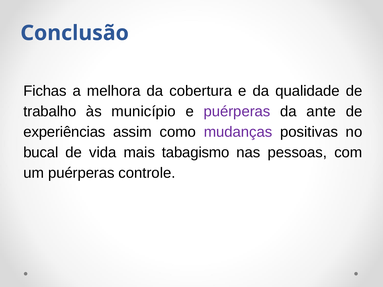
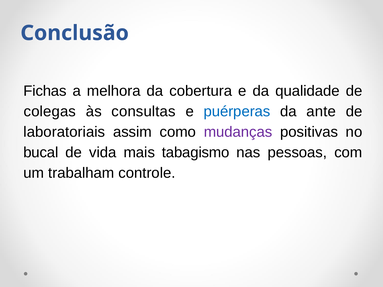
trabalho: trabalho -> colegas
município: município -> consultas
puérperas at (237, 112) colour: purple -> blue
experiências: experiências -> laboratoriais
um puérperas: puérperas -> trabalham
